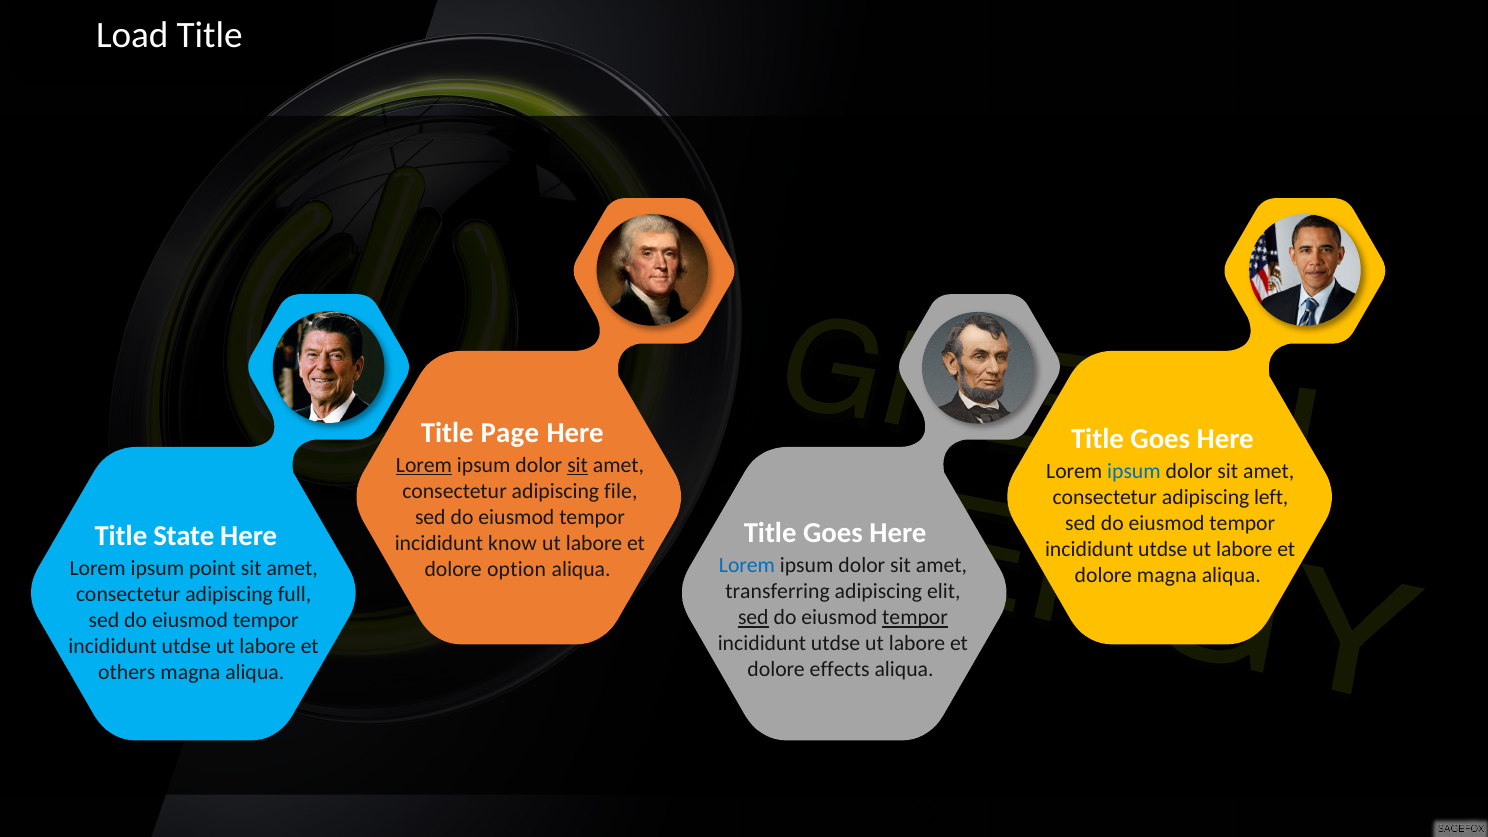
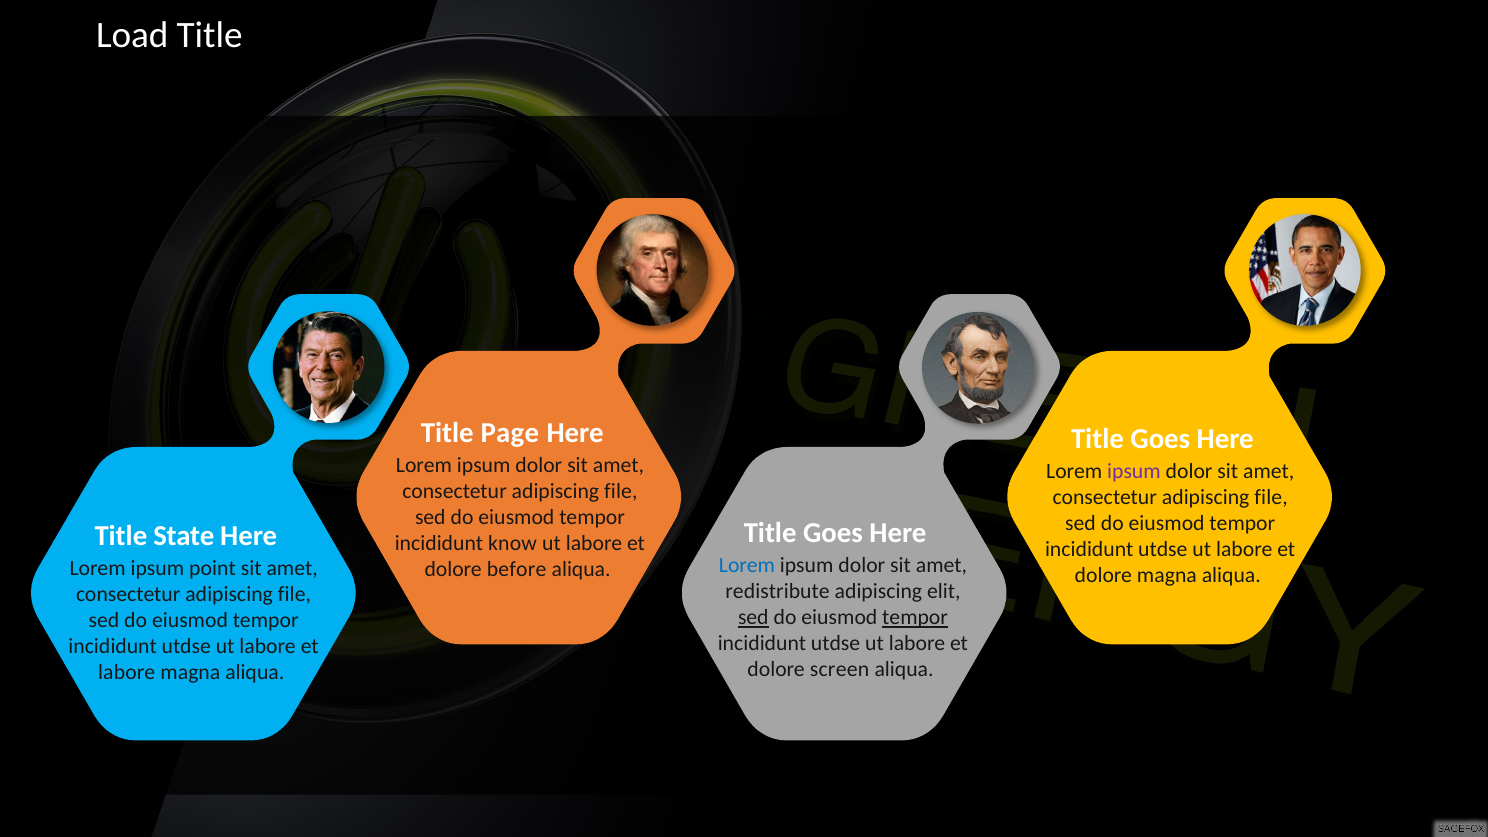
Lorem at (424, 465) underline: present -> none
sit at (578, 465) underline: present -> none
ipsum at (1134, 471) colour: blue -> purple
left at (1271, 497): left -> file
option: option -> before
transferring: transferring -> redistribute
full at (295, 594): full -> file
effects: effects -> screen
others at (127, 672): others -> labore
